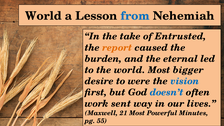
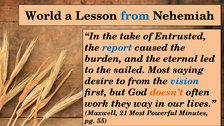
report colour: orange -> blue
the world: world -> sailed
bigger: bigger -> saying
to were: were -> from
doesn’t colour: blue -> orange
sent: sent -> they
